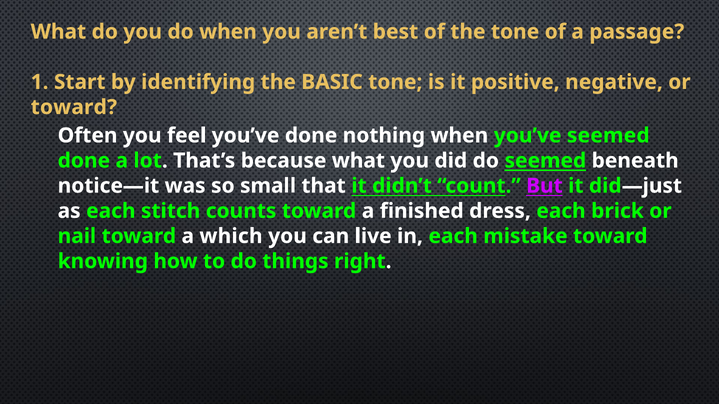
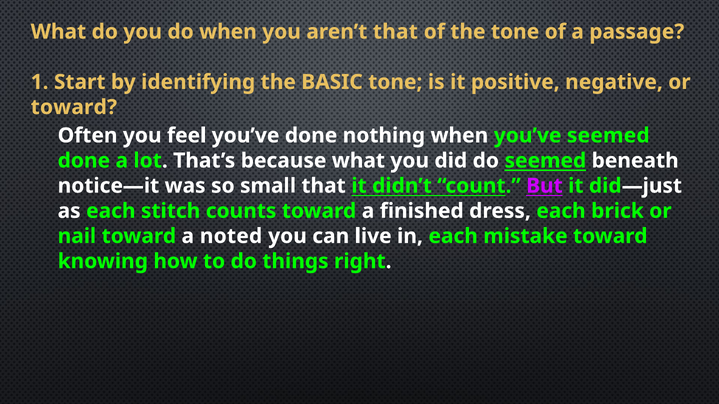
aren’t best: best -> that
which: which -> noted
